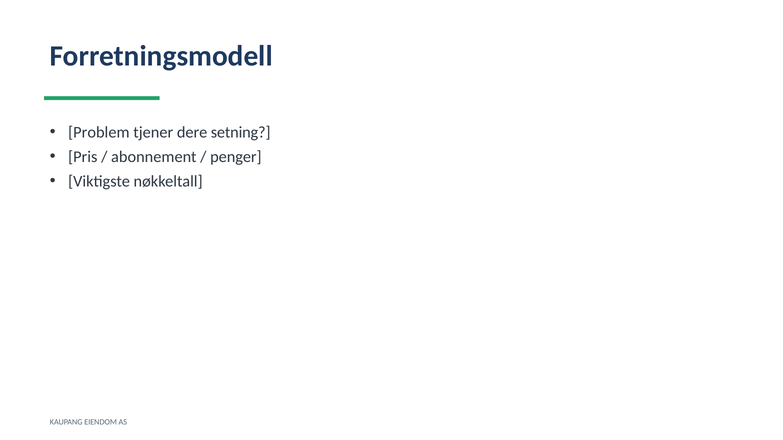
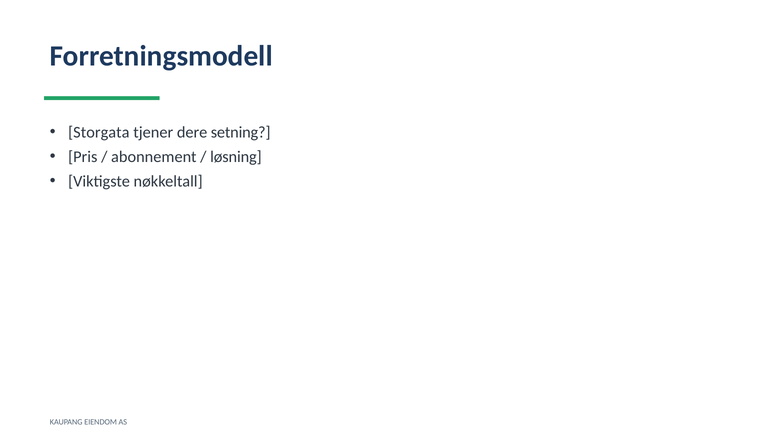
Problem: Problem -> Storgata
penger: penger -> løsning
